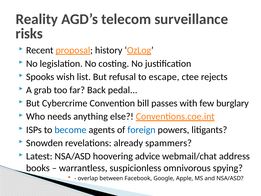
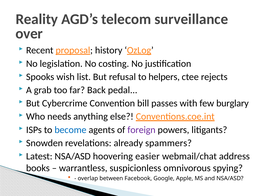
risks: risks -> over
escape: escape -> helpers
foreign colour: blue -> purple
advice: advice -> easier
